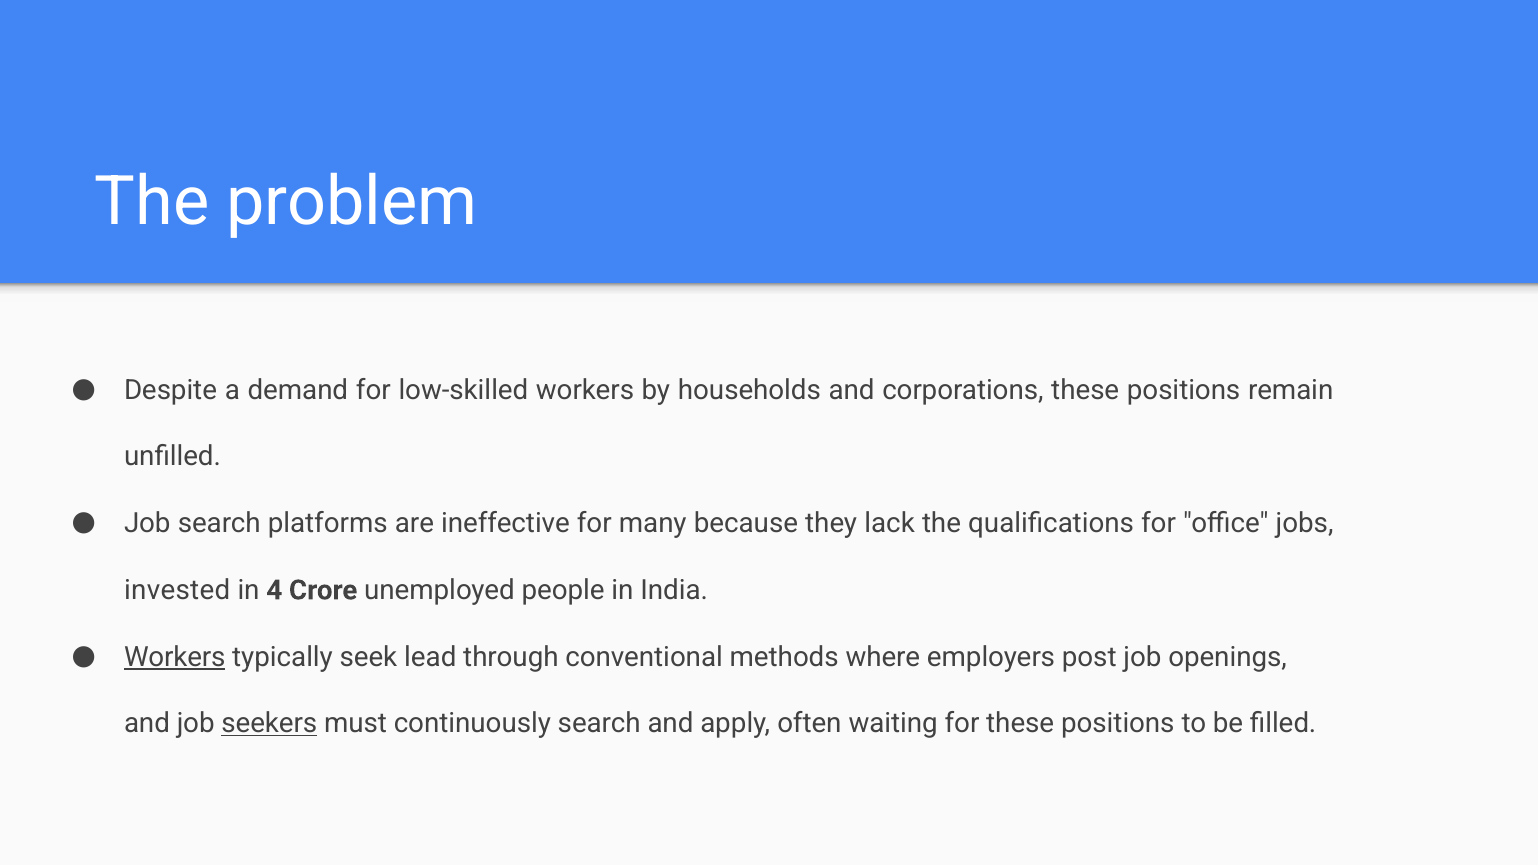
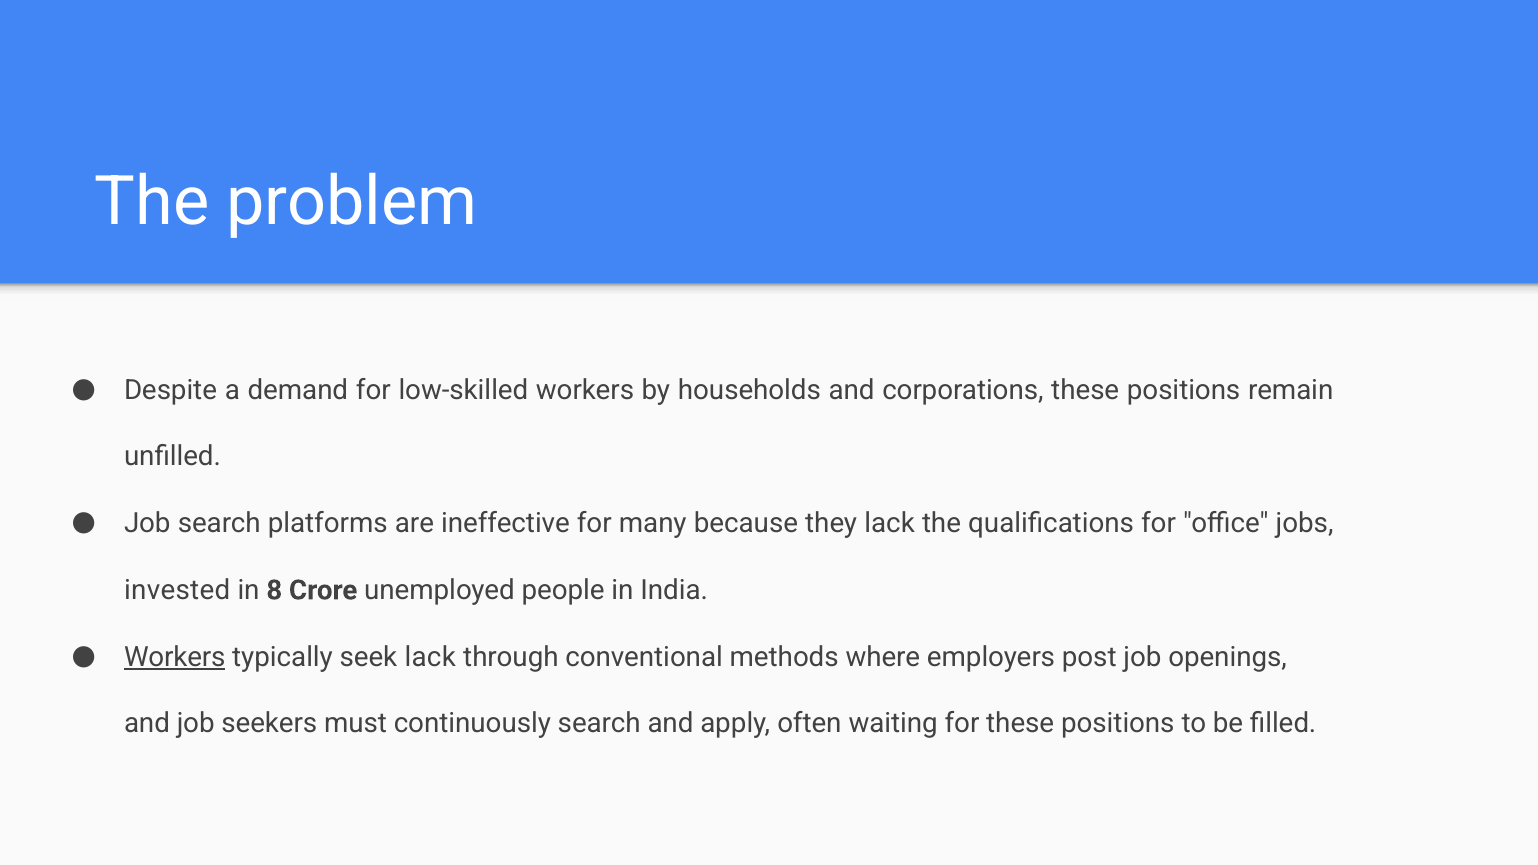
4: 4 -> 8
seek lead: lead -> lack
seekers underline: present -> none
